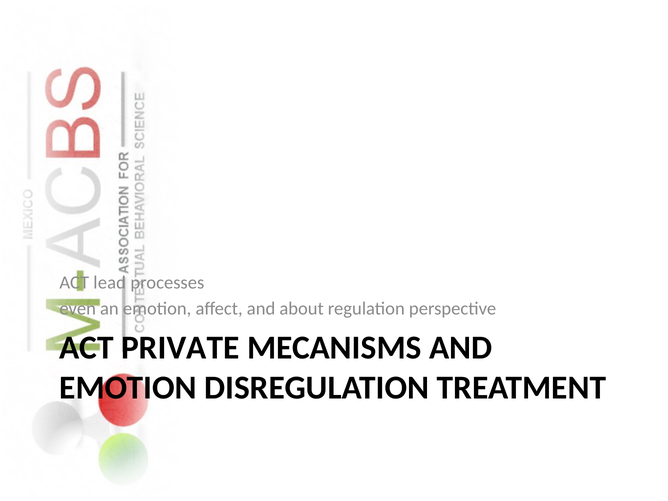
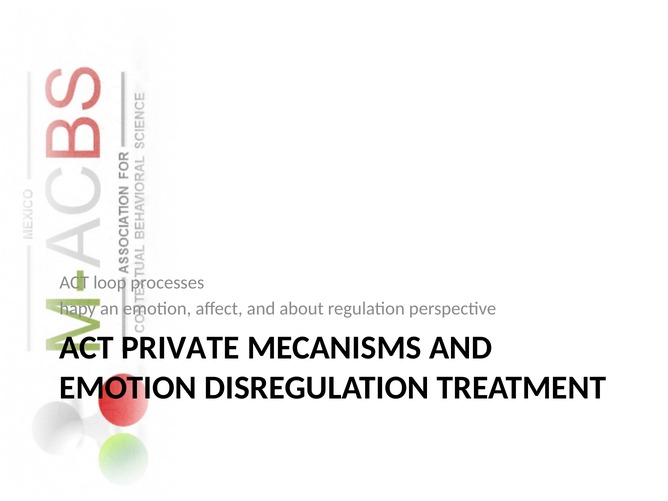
lead: lead -> loop
even: even -> hapy
